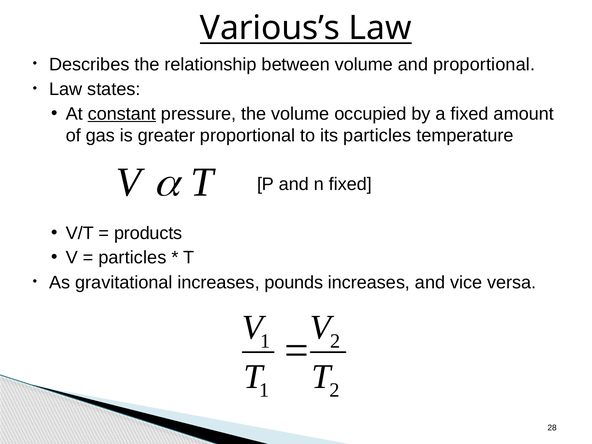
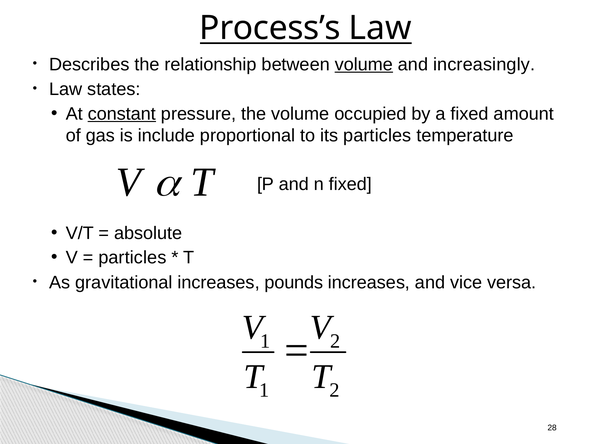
Various’s: Various’s -> Process’s
volume at (364, 64) underline: none -> present
and proportional: proportional -> increasingly
greater: greater -> include
products: products -> absolute
